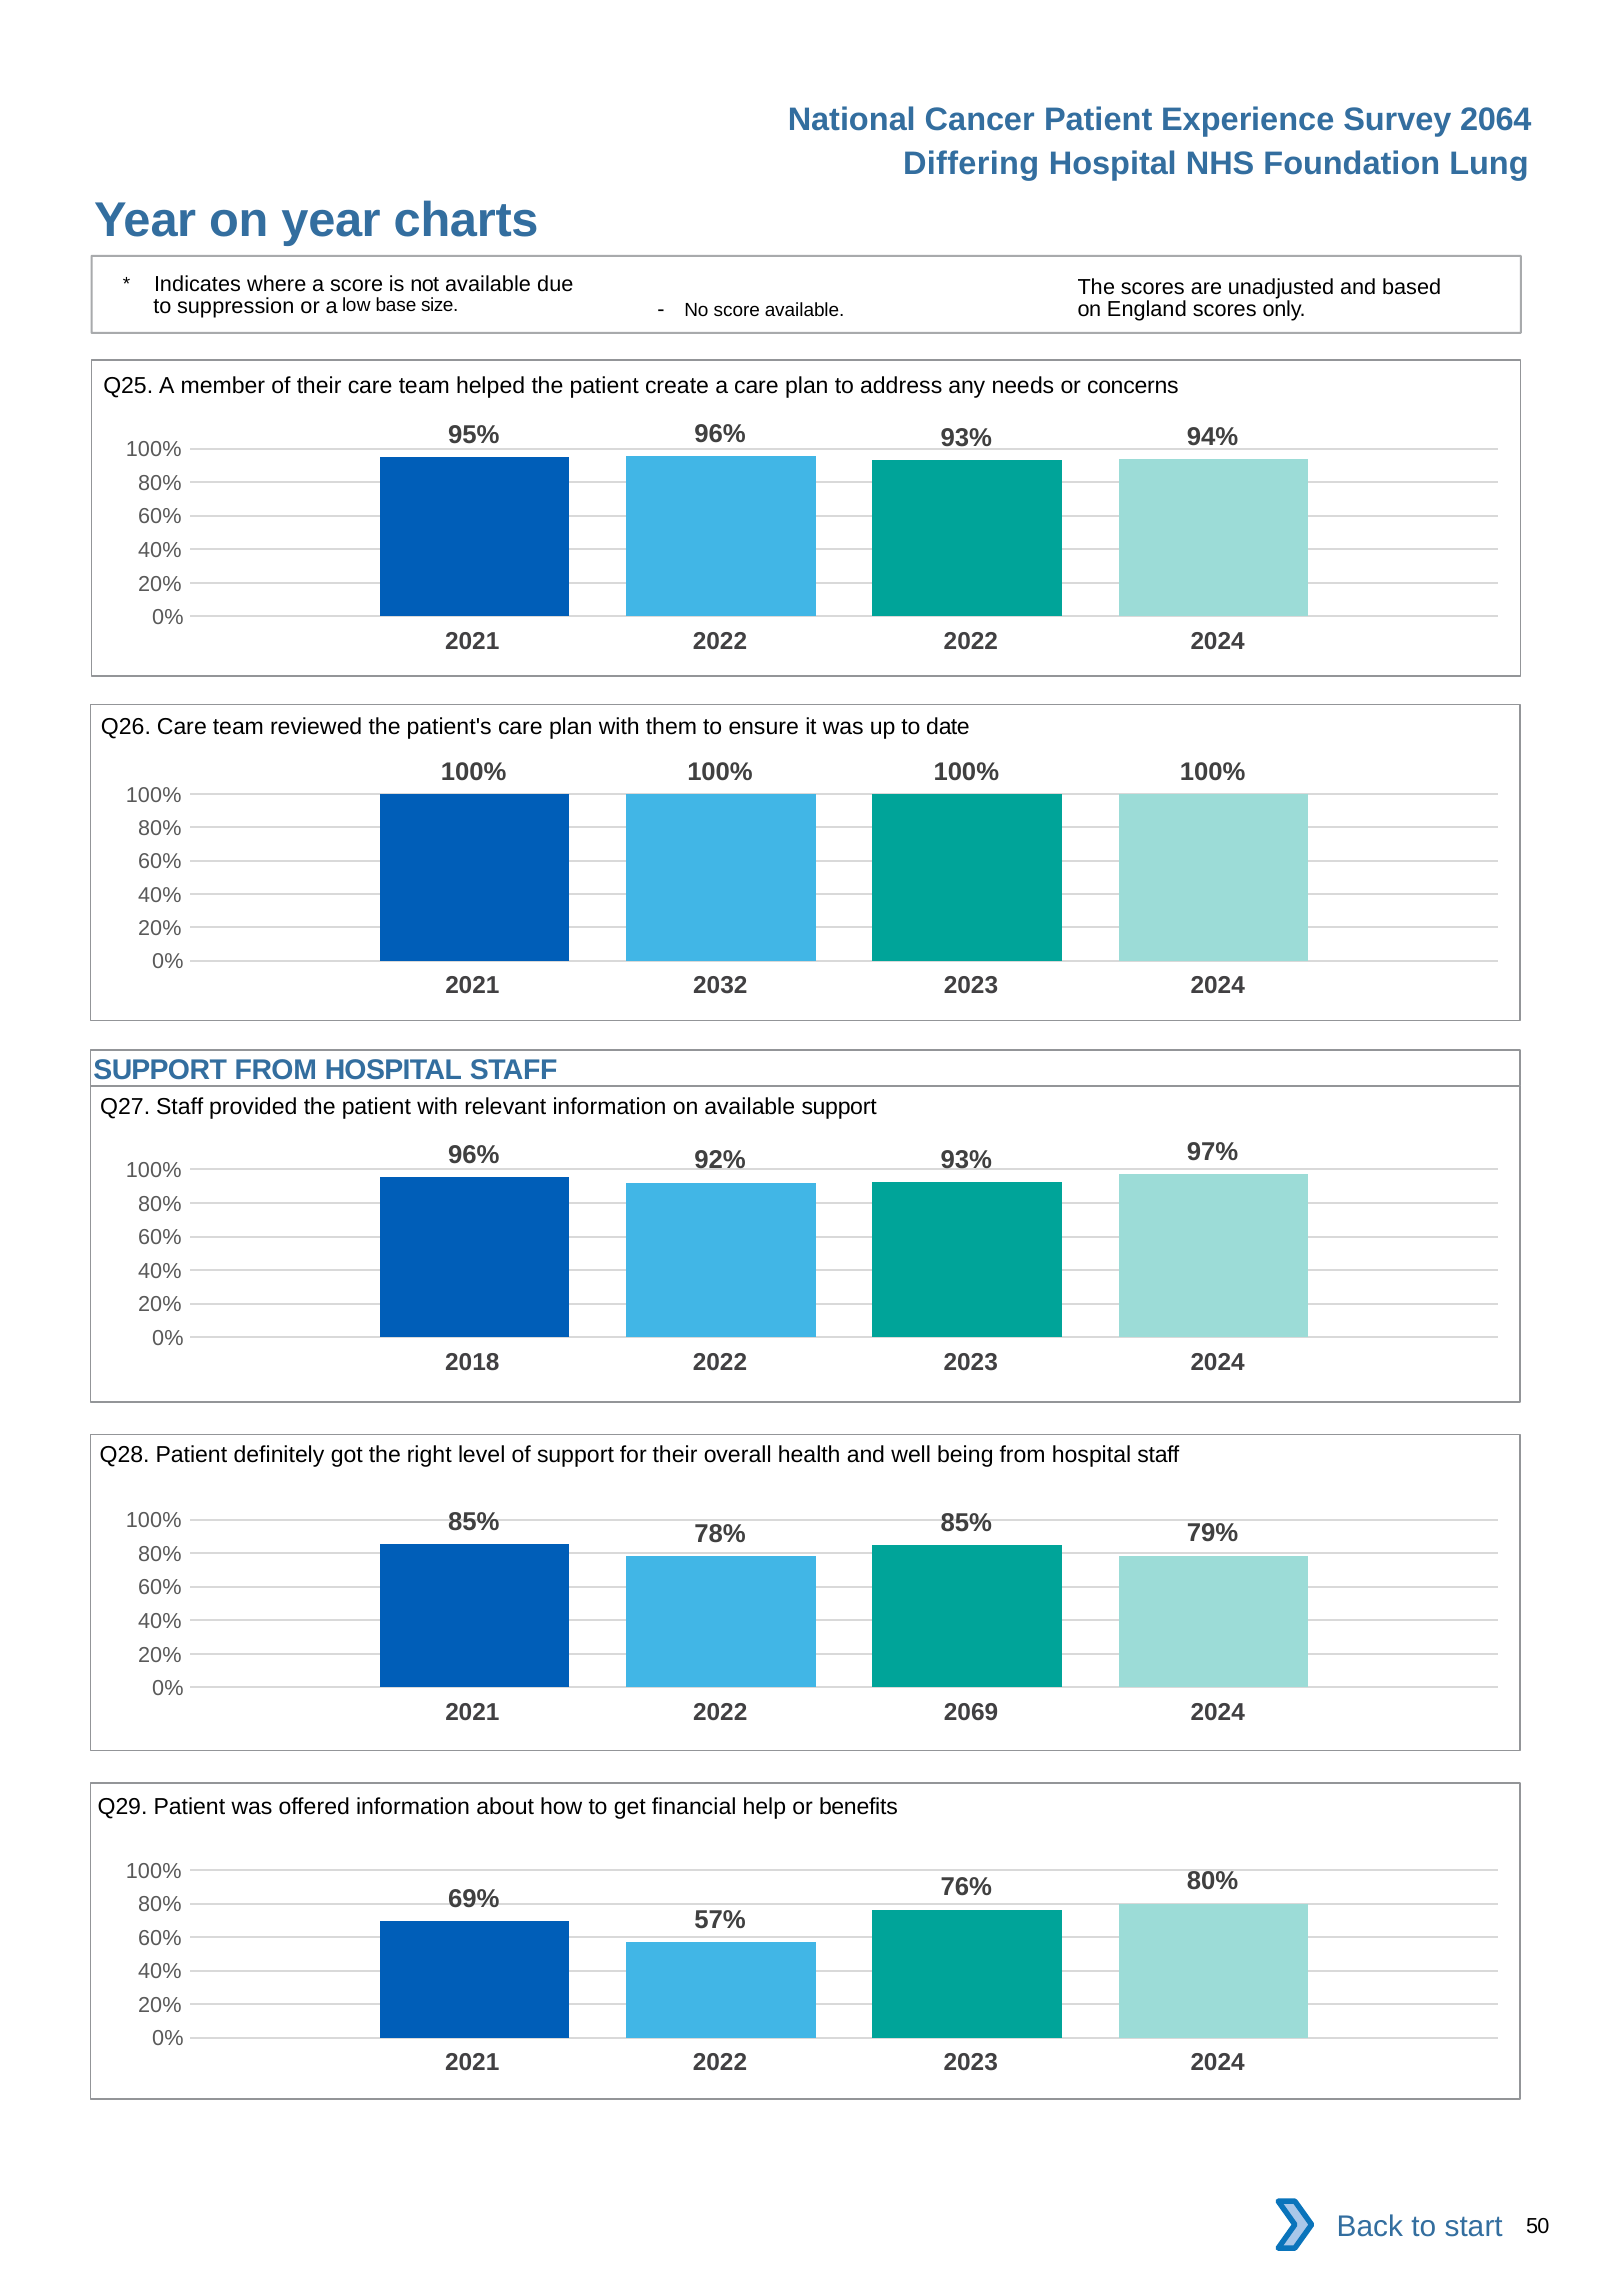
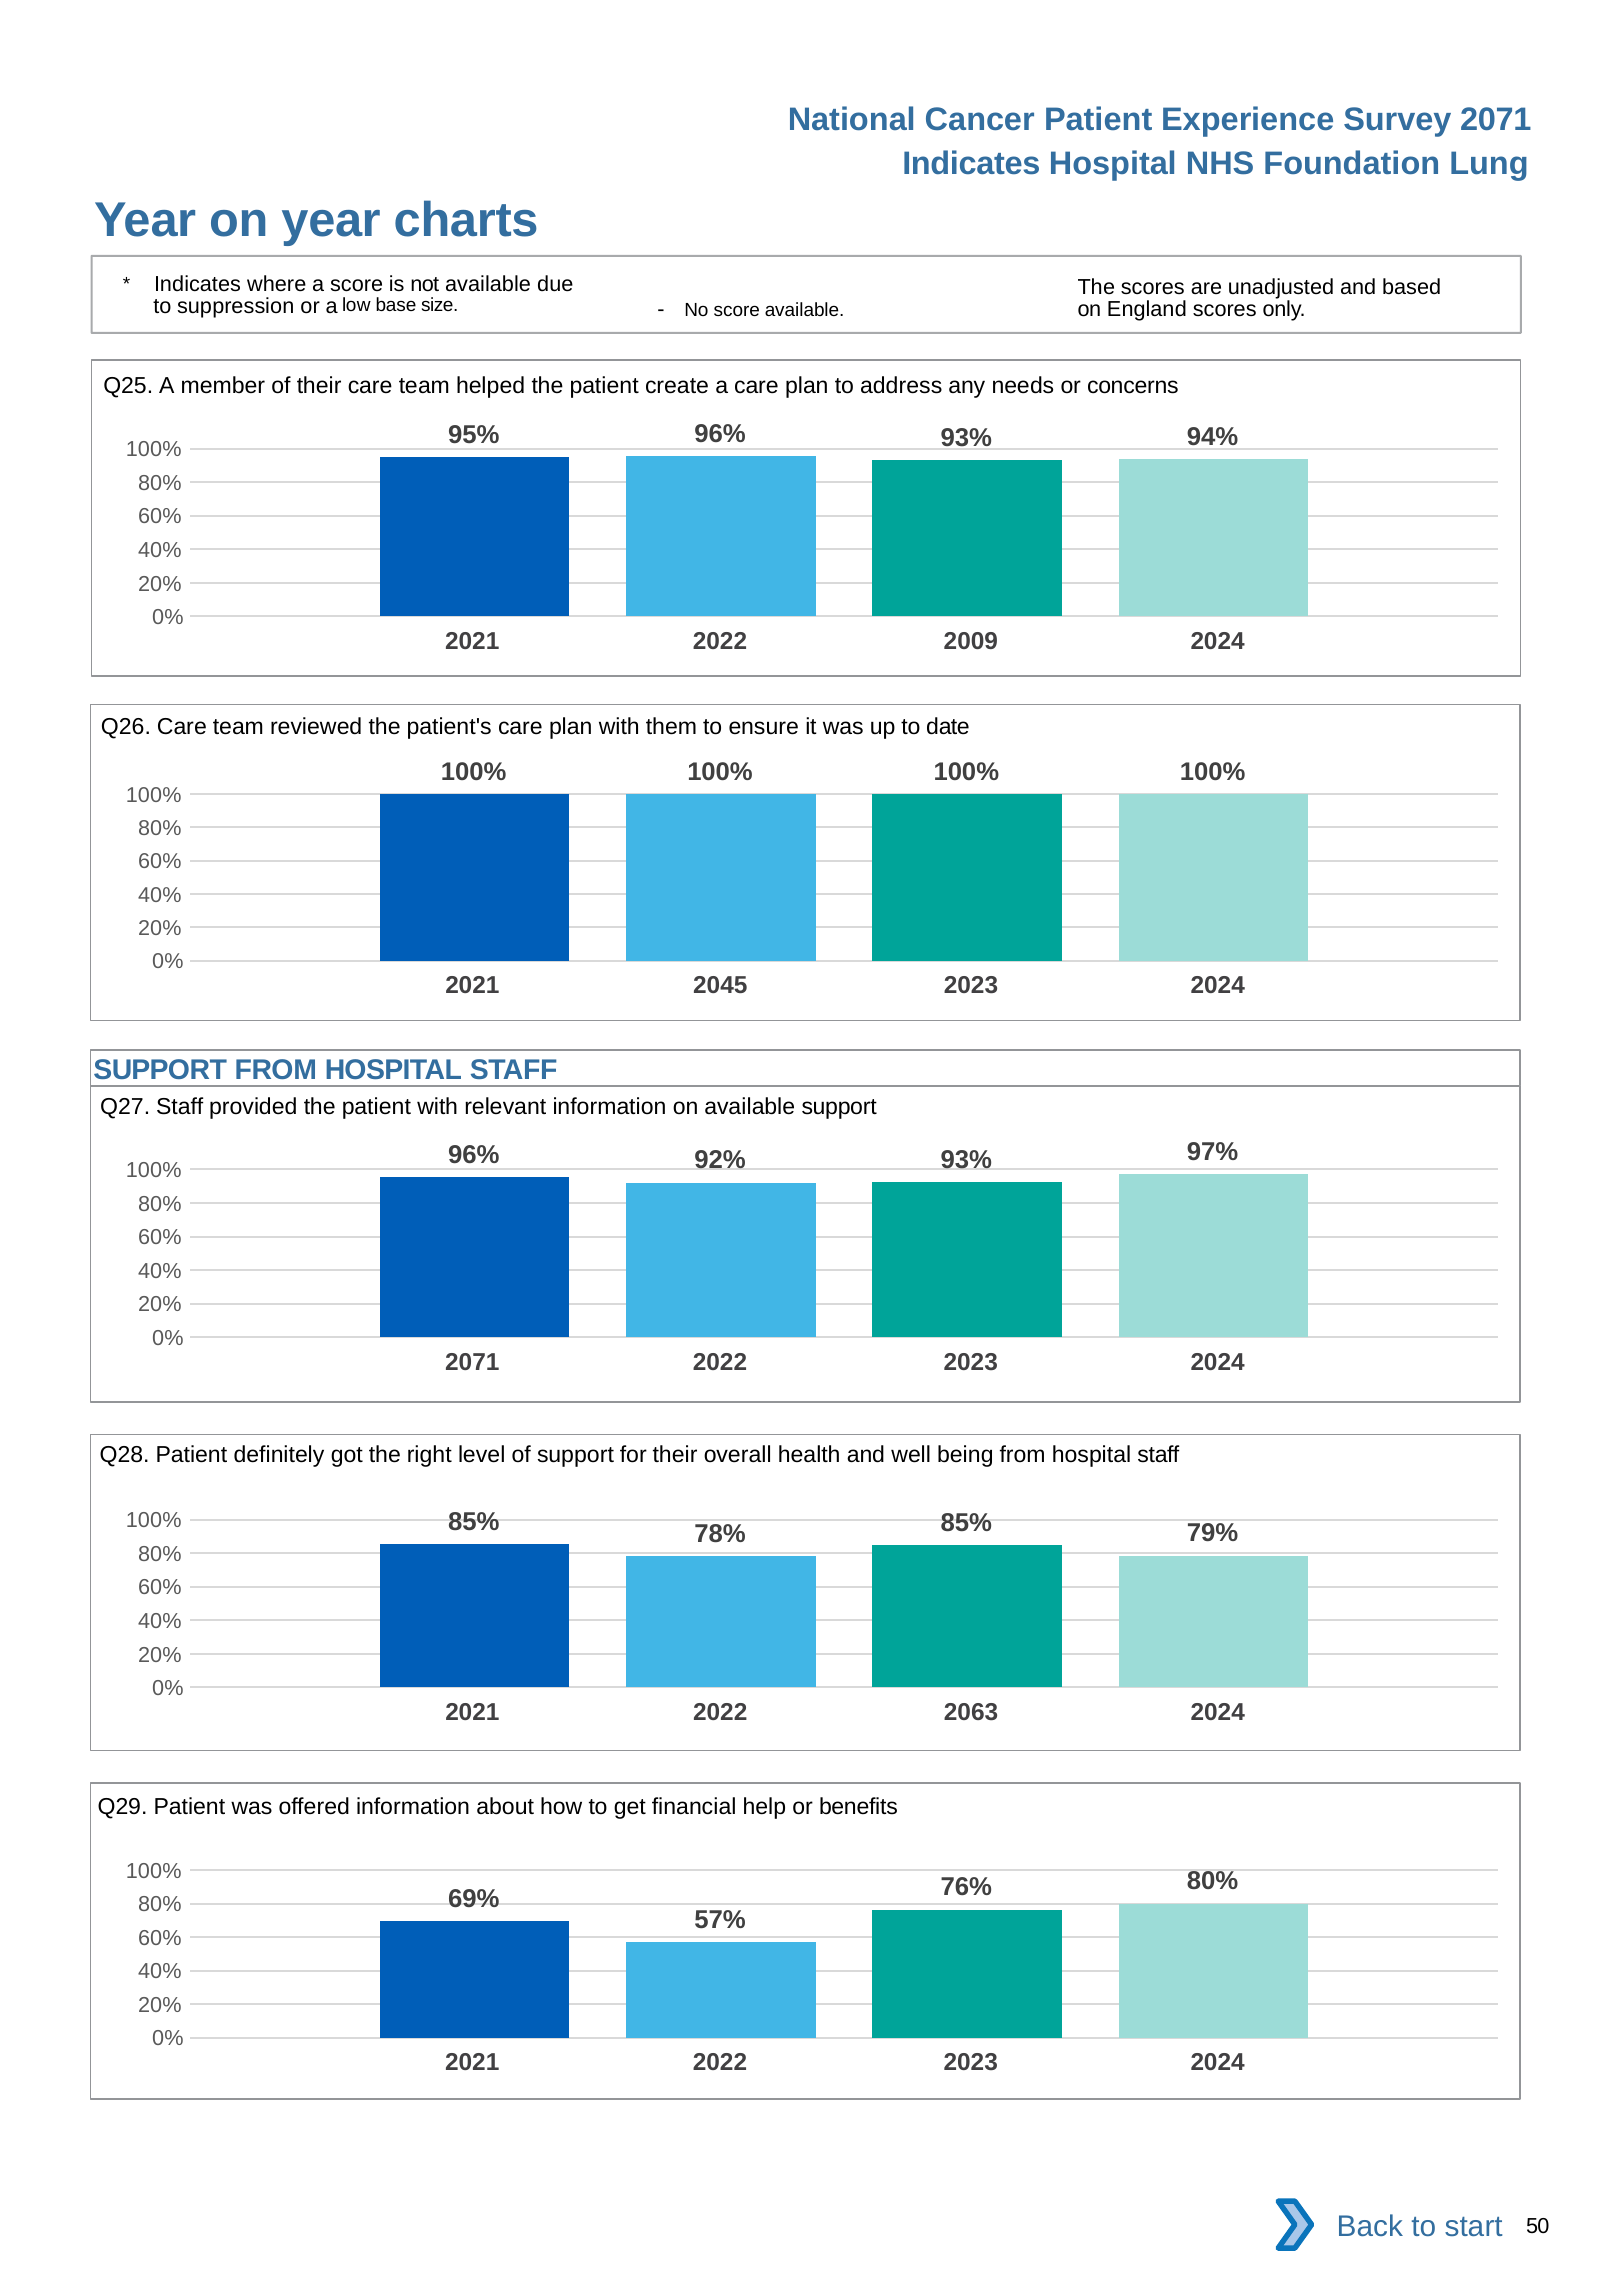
Survey 2064: 2064 -> 2071
Differing at (971, 164): Differing -> Indicates
2022 2022: 2022 -> 2009
2032: 2032 -> 2045
2018 at (472, 1362): 2018 -> 2071
2069: 2069 -> 2063
